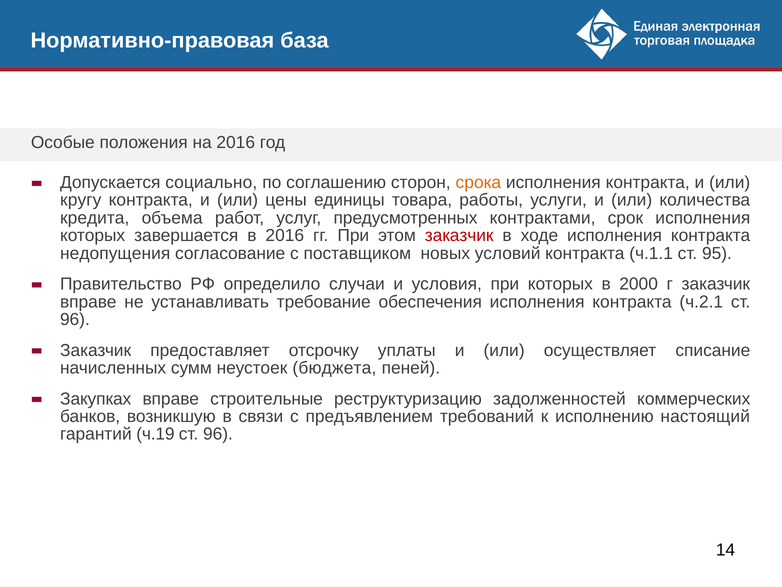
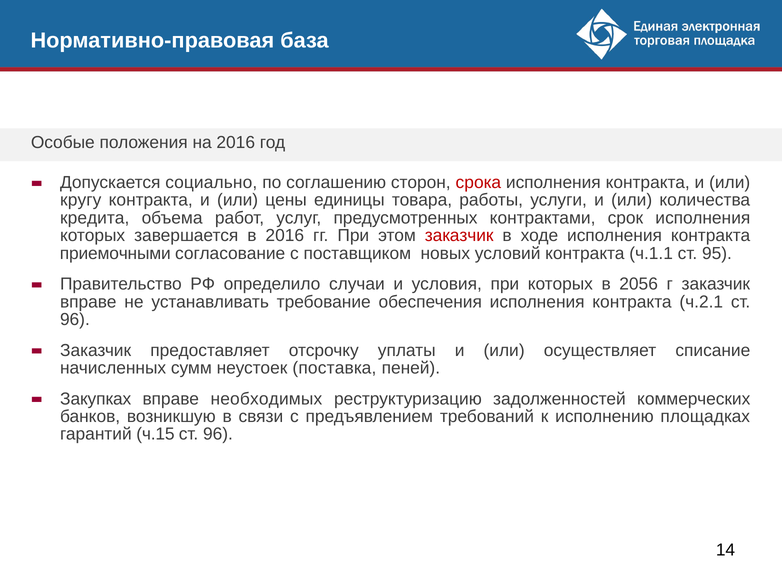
срока colour: orange -> red
недопущения: недопущения -> приемочными
2000: 2000 -> 2056
бюджета: бюджета -> поставка
строительные: строительные -> необходимых
настоящий: настоящий -> площадках
ч.19: ч.19 -> ч.15
